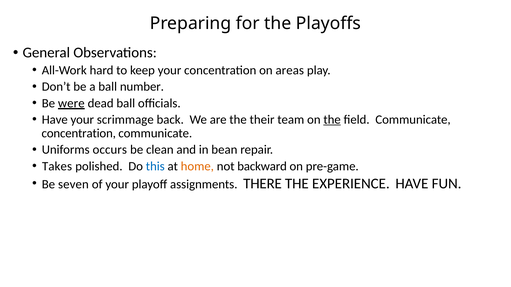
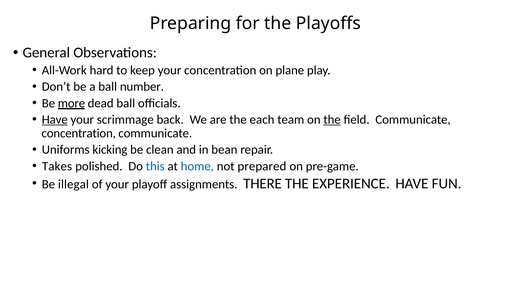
areas: areas -> plane
were: were -> more
Have at (55, 120) underline: none -> present
their: their -> each
occurs: occurs -> kicking
home colour: orange -> blue
backward: backward -> prepared
seven: seven -> illegal
